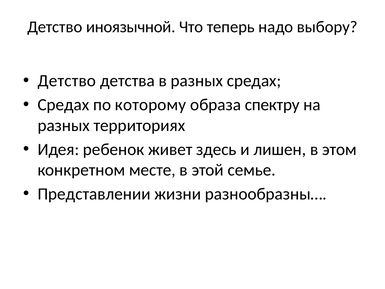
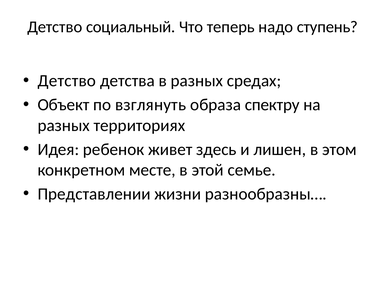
иноязычной: иноязычной -> социальный
выбору: выбору -> ступень
Средах at (63, 105): Средах -> Объект
которому: которому -> взглянуть
